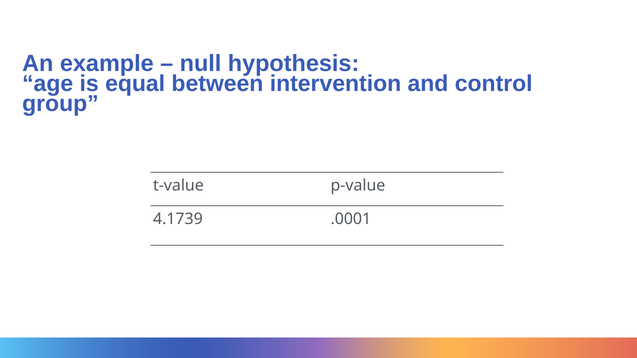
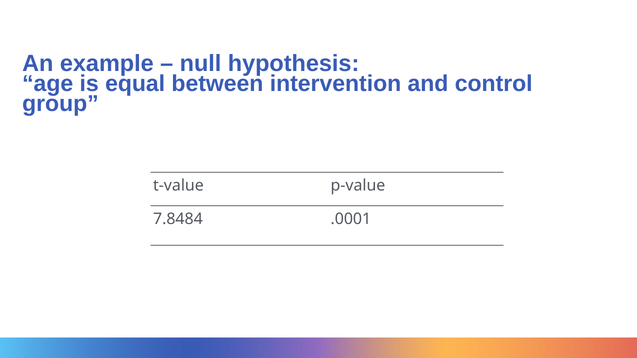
4.1739: 4.1739 -> 7.8484
